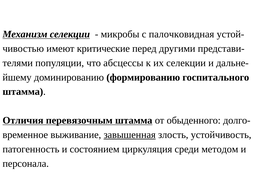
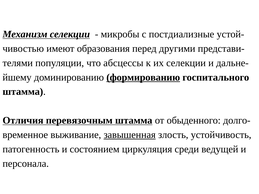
палочковидная: палочковидная -> постдиализные
критические: критические -> образования
формированию underline: none -> present
методом: методом -> ведущей
